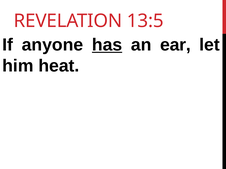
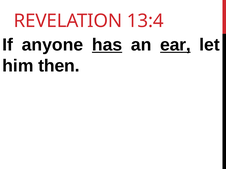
13:5: 13:5 -> 13:4
ear underline: none -> present
heat: heat -> then
